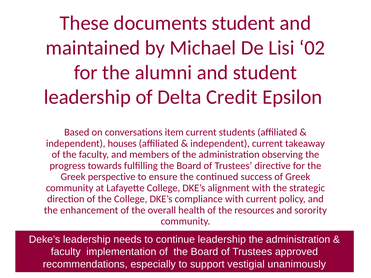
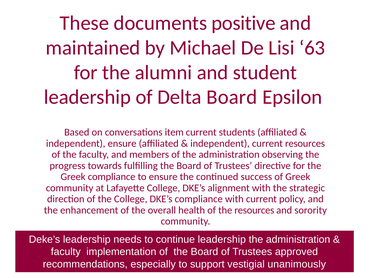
documents student: student -> positive
02: 02 -> 63
Delta Credit: Credit -> Board
independent houses: houses -> ensure
current takeaway: takeaway -> resources
Greek perspective: perspective -> compliance
